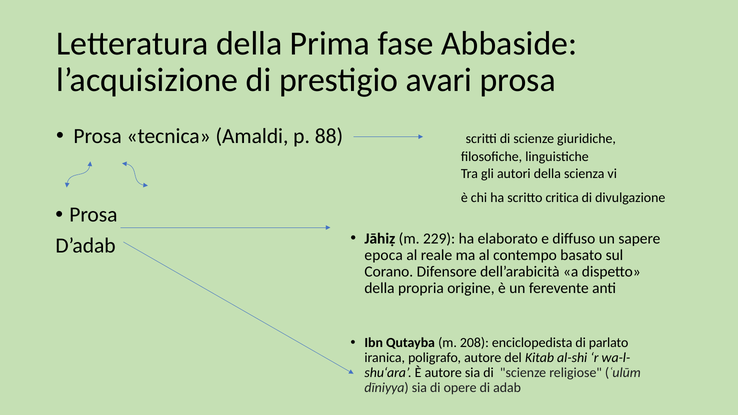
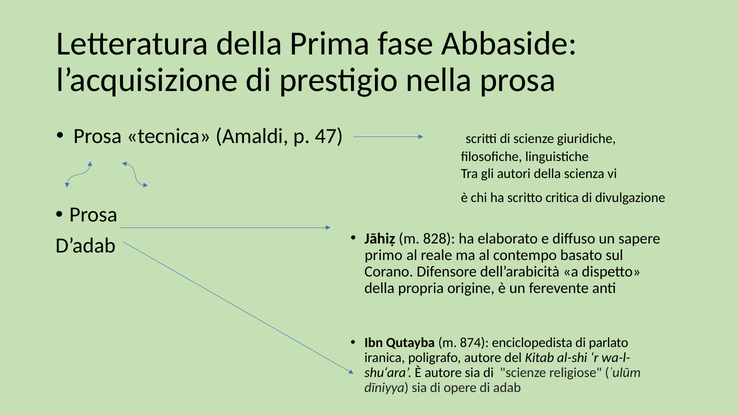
avari: avari -> nella
88: 88 -> 47
229: 229 -> 828
epoca: epoca -> primo
208: 208 -> 874
